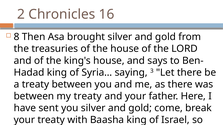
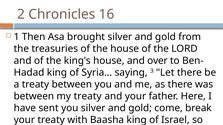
8: 8 -> 1
says: says -> over
